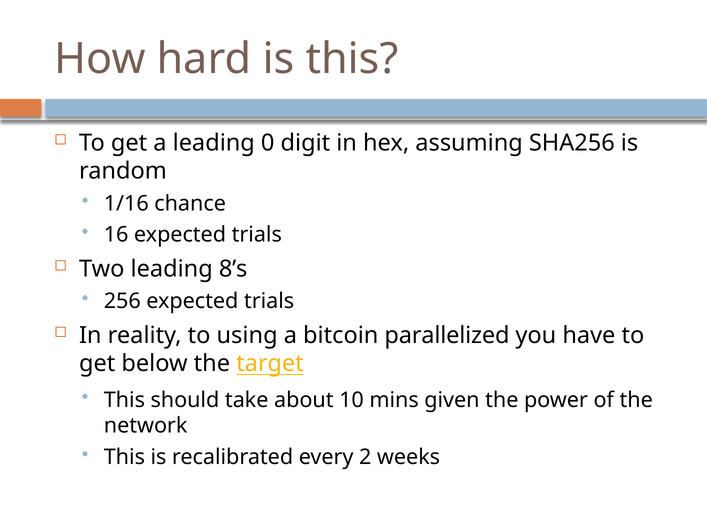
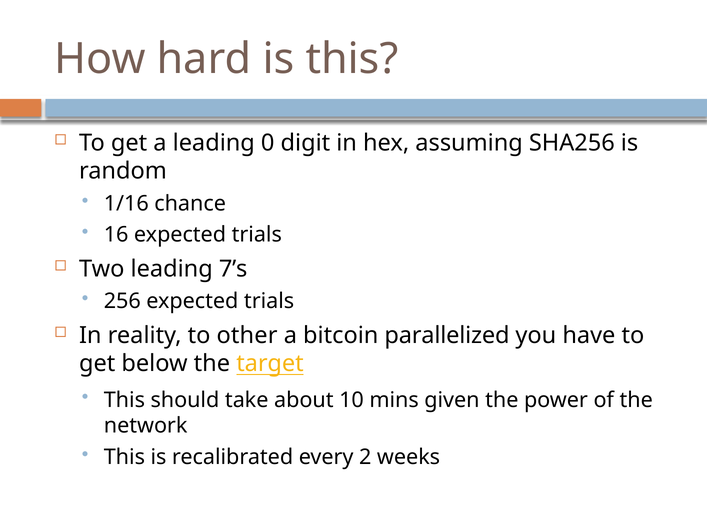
8’s: 8’s -> 7’s
using: using -> other
